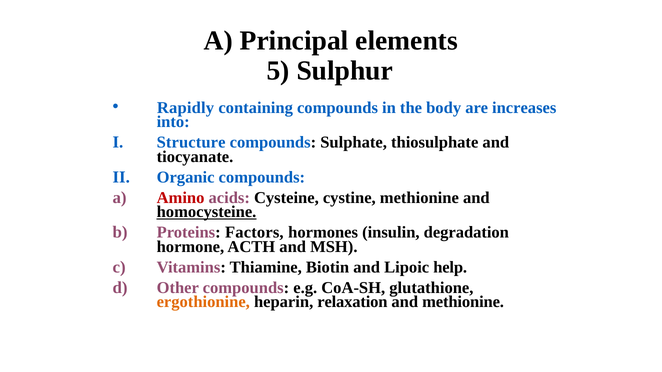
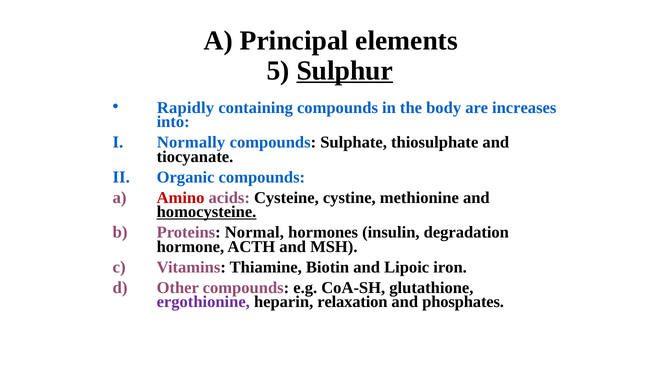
Sulphur underline: none -> present
Structure: Structure -> Normally
Factors: Factors -> Normal
help: help -> iron
ergothionine colour: orange -> purple
and methionine: methionine -> phosphates
